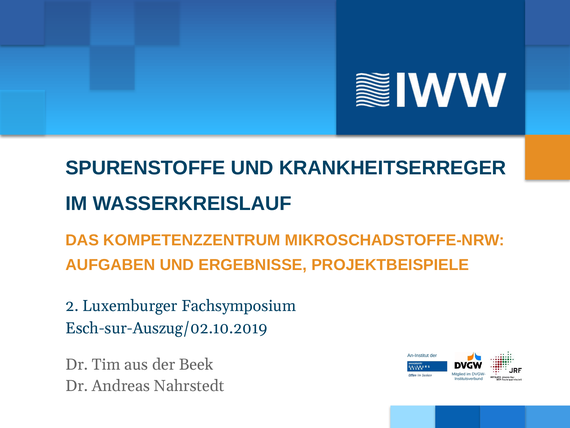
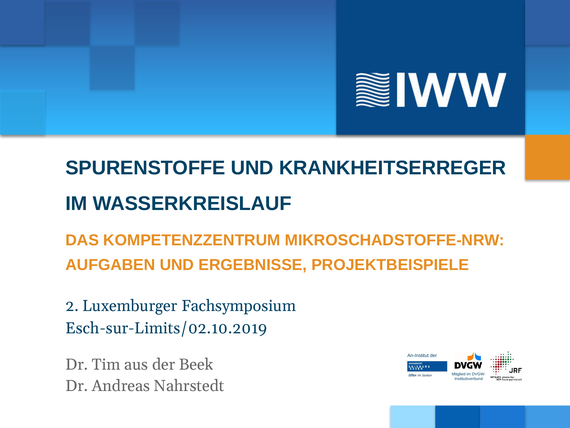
Esch-sur-Auszug/02.10.2019: Esch-sur-Auszug/02.10.2019 -> Esch-sur-Limits/02.10.2019
